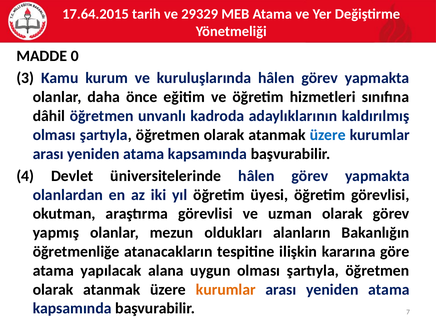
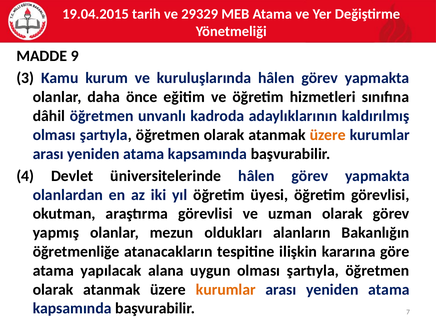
17.64.2015: 17.64.2015 -> 19.04.2015
0: 0 -> 9
üzere at (328, 135) colour: blue -> orange
